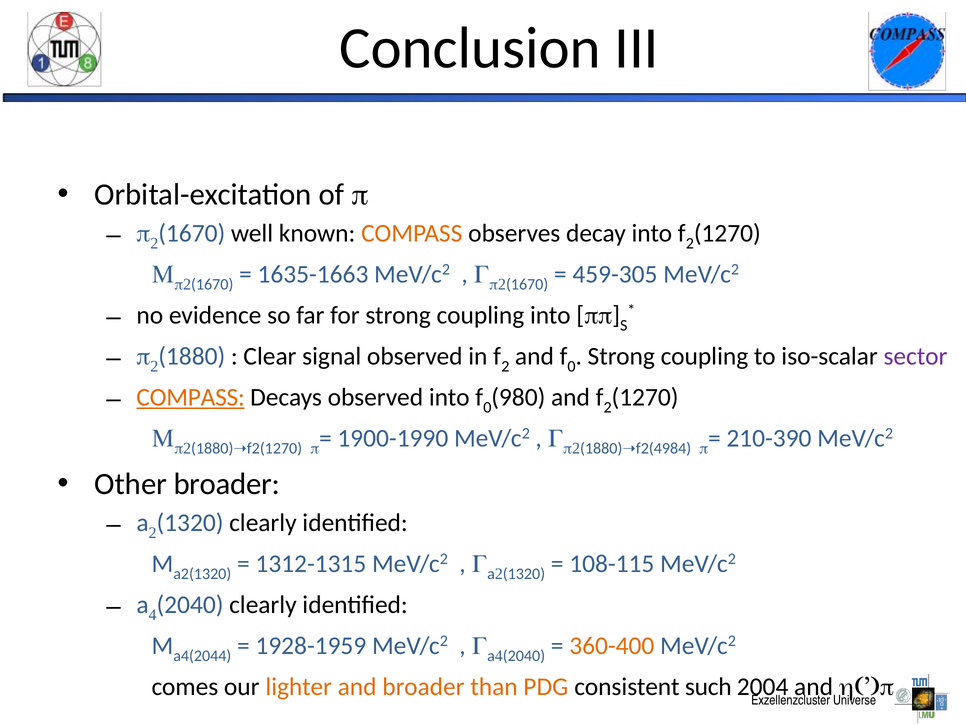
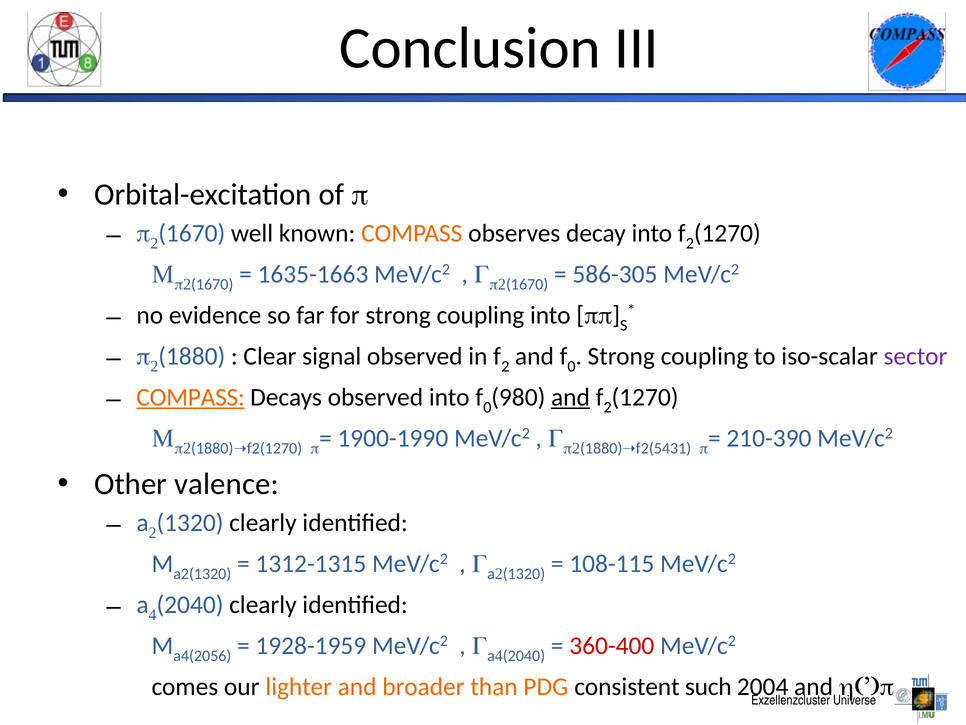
459-305: 459-305 -> 586-305
and at (571, 397) underline: none -> present
f2(4984: f2(4984 -> f2(5431
Other broader: broader -> valence
a4(2044: a4(2044 -> a4(2056
360-400 colour: orange -> red
